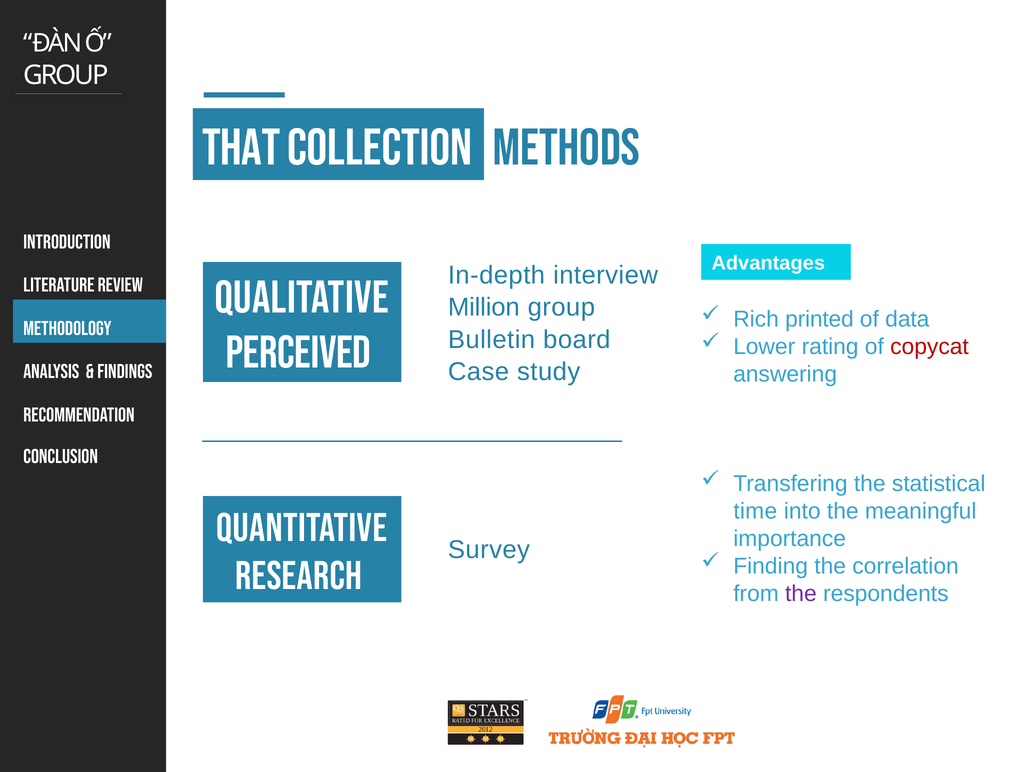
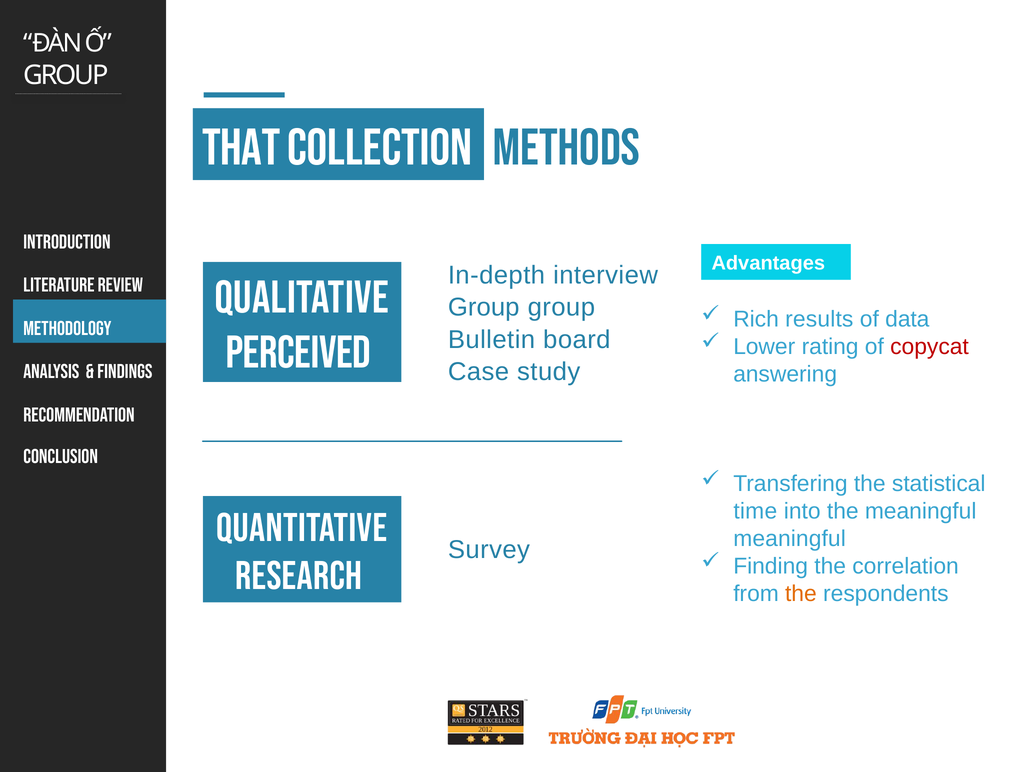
Million at (484, 307): Million -> Group
printed: printed -> results
importance at (790, 538): importance -> meaningful
the at (801, 593) colour: purple -> orange
